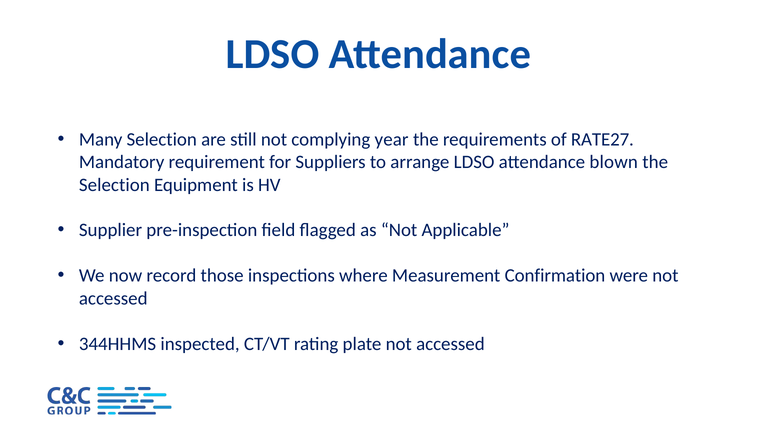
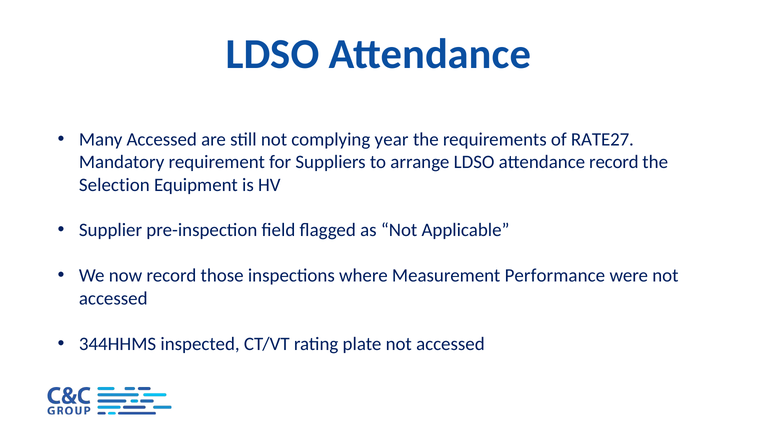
Many Selection: Selection -> Accessed
attendance blown: blown -> record
Confirmation: Confirmation -> Performance
